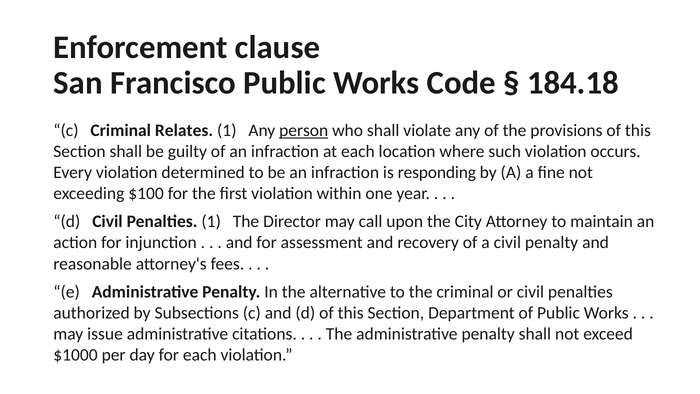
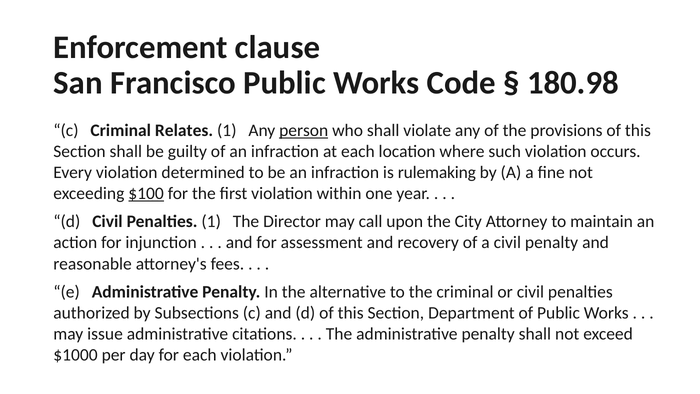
184.18: 184.18 -> 180.98
responding: responding -> rulemaking
$100 underline: none -> present
